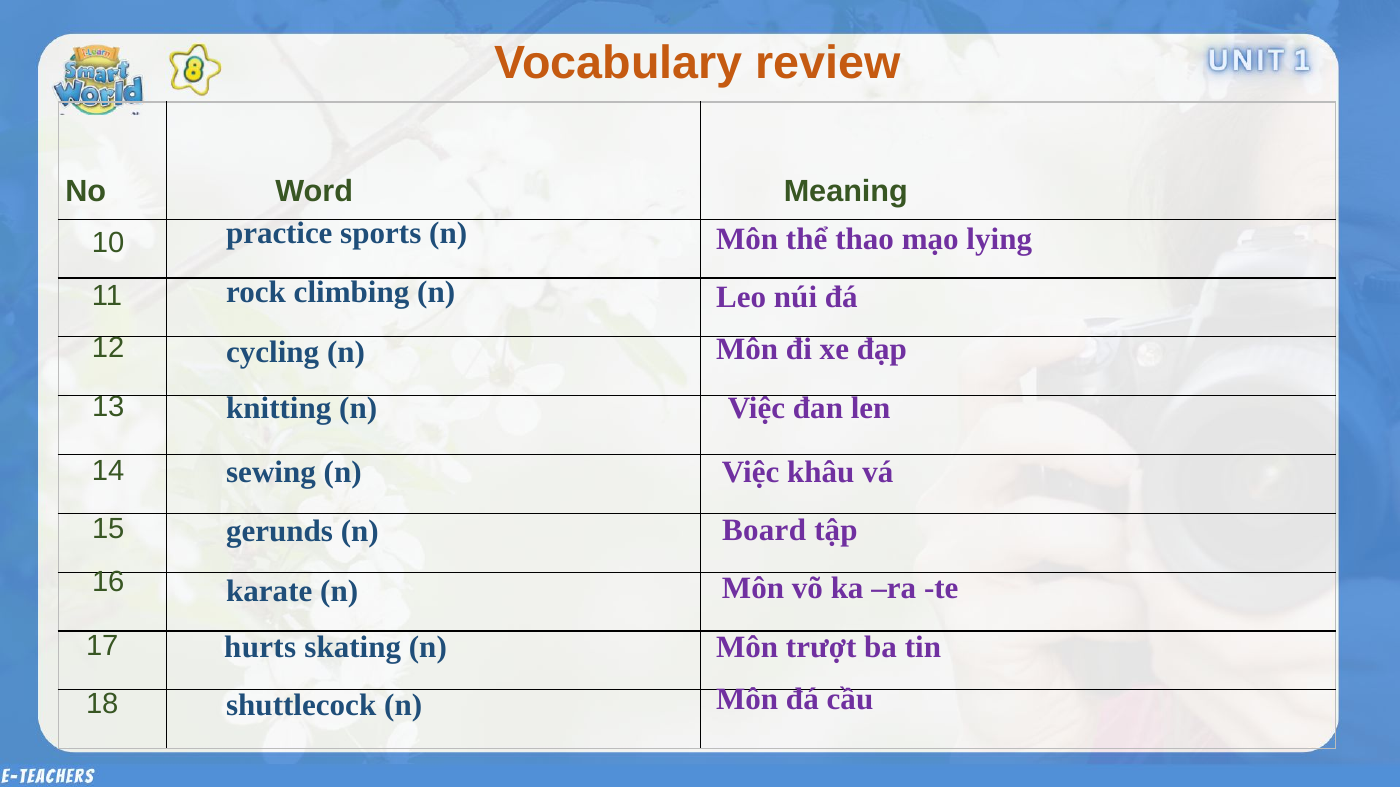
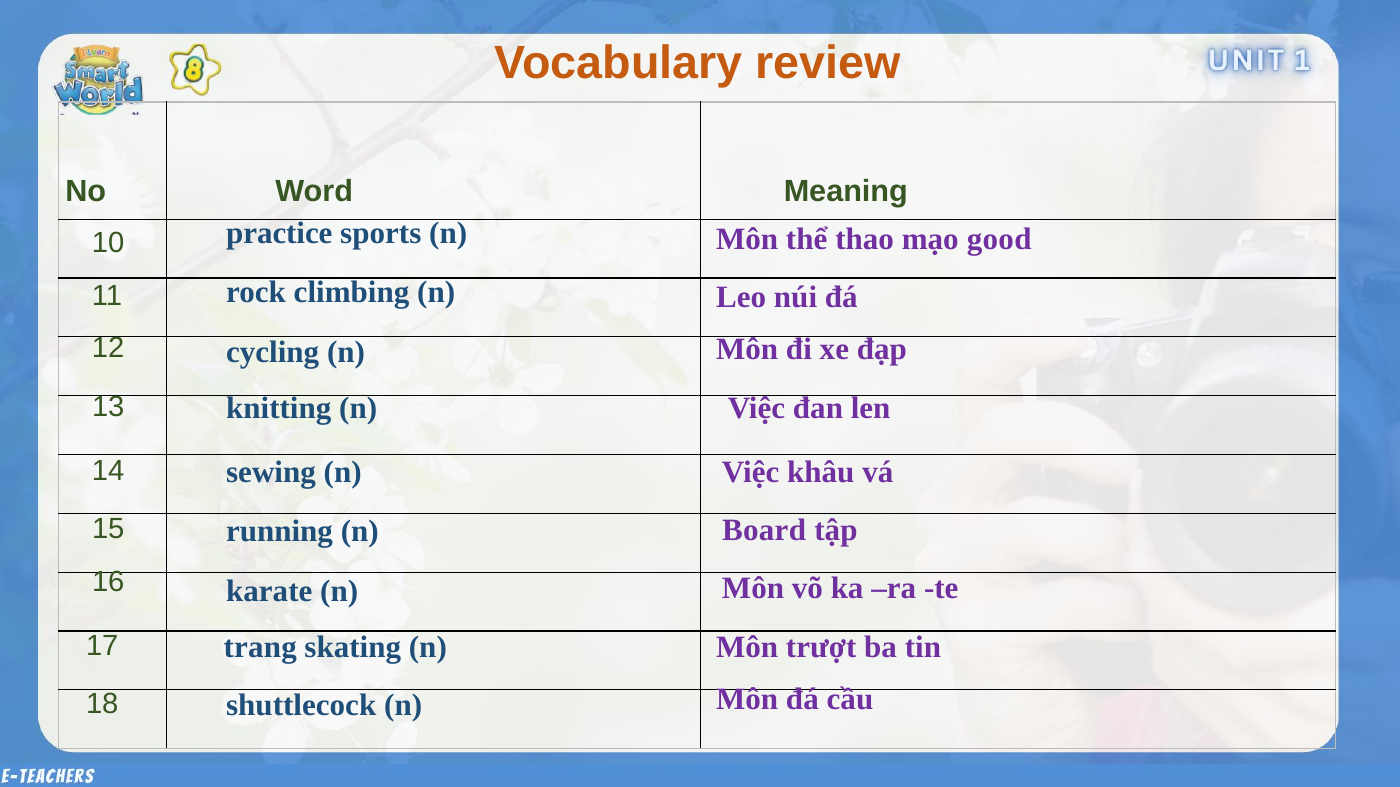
lying: lying -> good
gerunds: gerunds -> running
hurts: hurts -> trang
